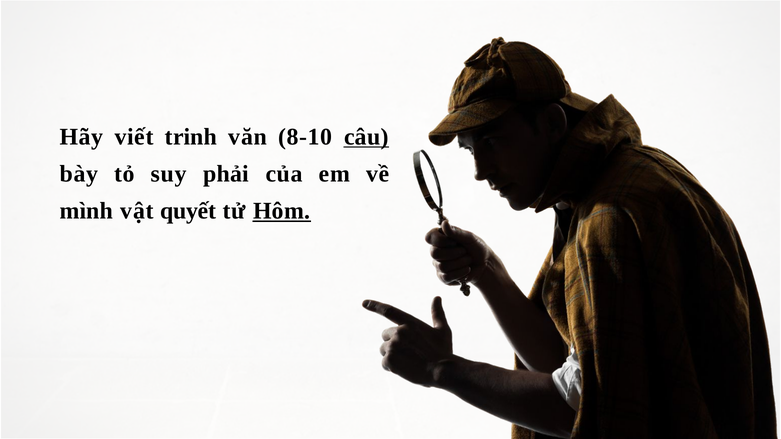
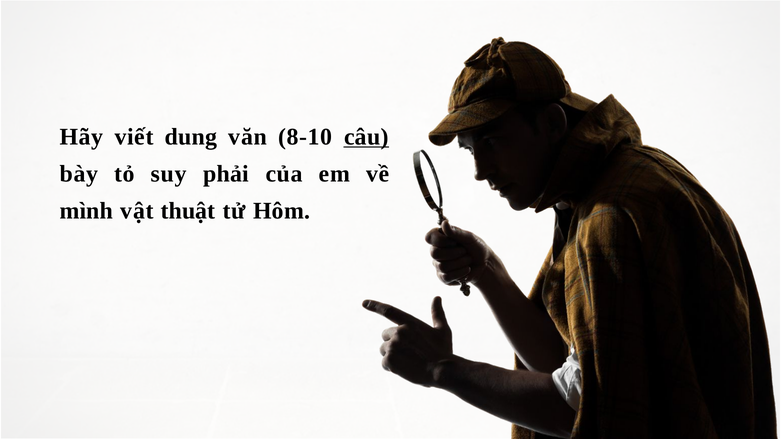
trinh: trinh -> dung
quyết: quyết -> thuật
Hôm underline: present -> none
